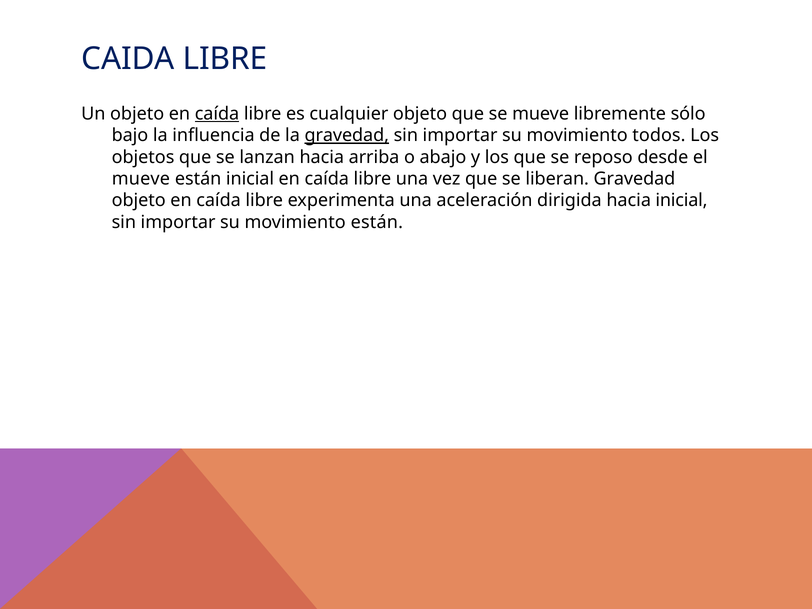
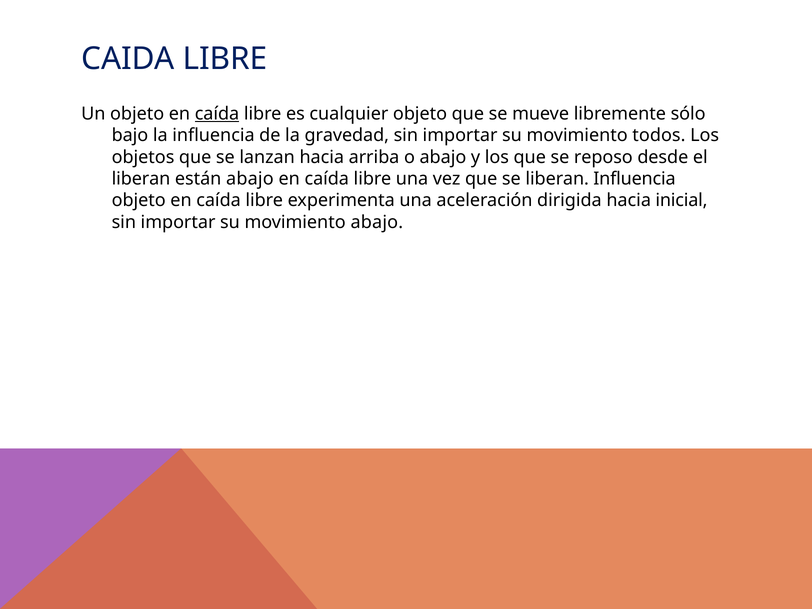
gravedad at (347, 136) underline: present -> none
mueve at (141, 179): mueve -> liberan
están inicial: inicial -> abajo
liberan Gravedad: Gravedad -> Influencia
movimiento están: están -> abajo
